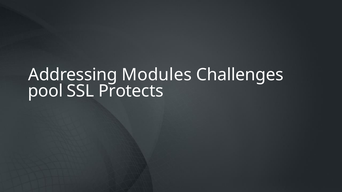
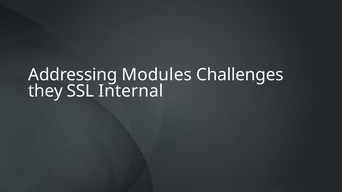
pool: pool -> they
Protects: Protects -> Internal
